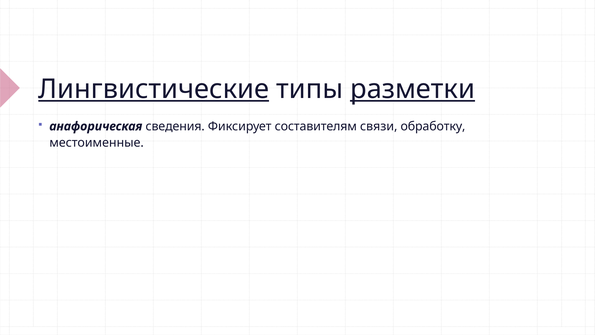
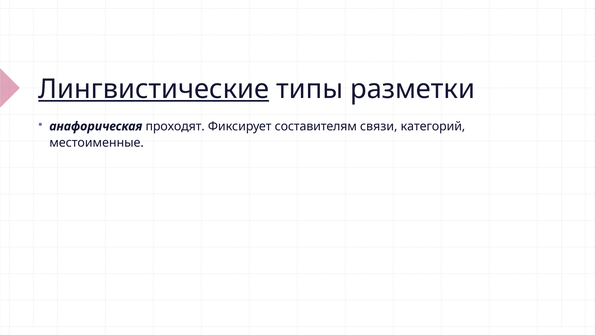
разметки underline: present -> none
сведения: сведения -> проходят
обработку: обработку -> категорий
